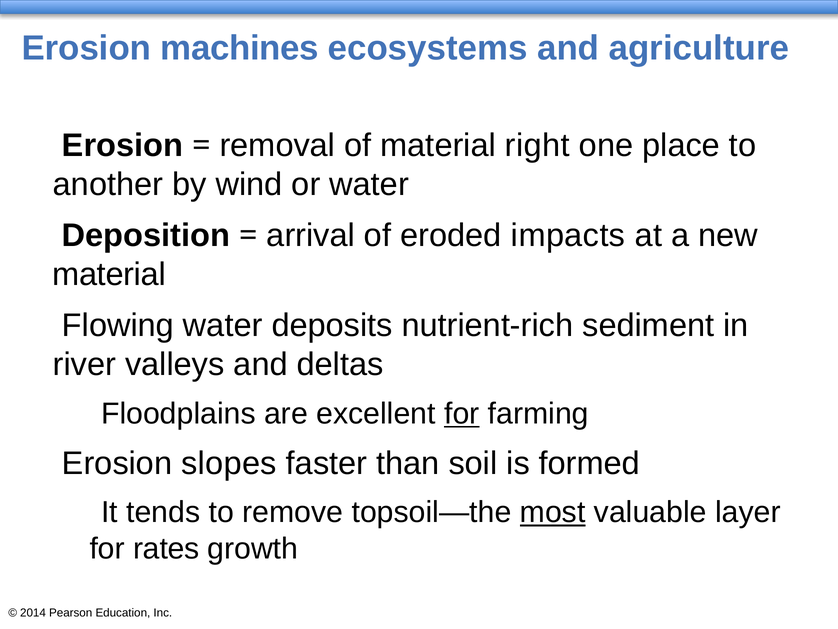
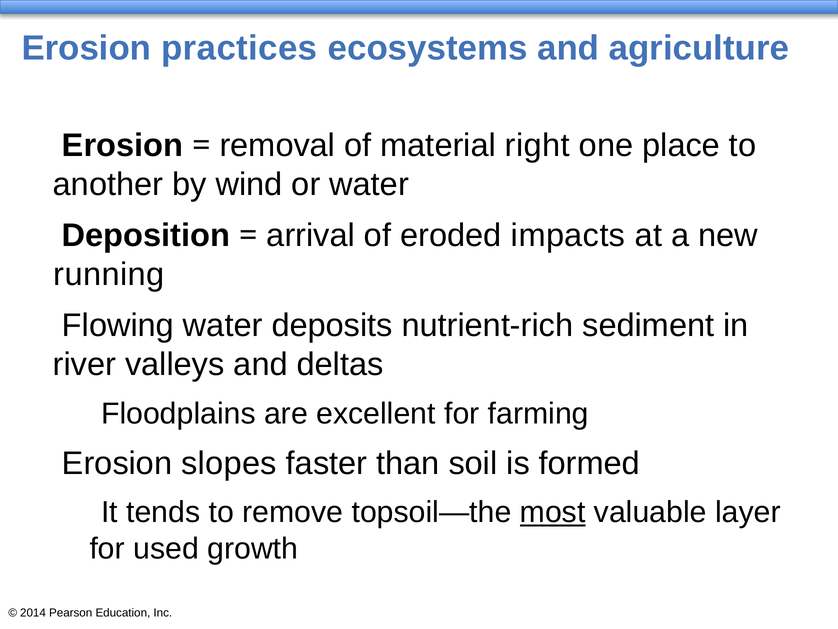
machines: machines -> practices
material at (109, 274): material -> running
for at (462, 413) underline: present -> none
rates: rates -> used
